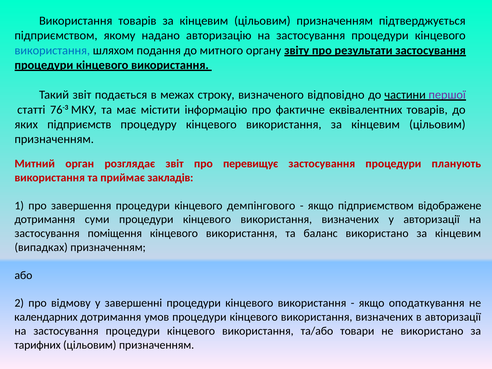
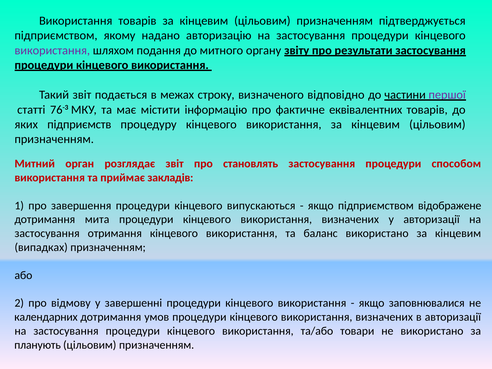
використання at (52, 50) colour: blue -> purple
перевищує: перевищує -> становлять
планують: планують -> способом
демпінгового: демпінгового -> випускаються
суми: суми -> мита
поміщення: поміщення -> отримання
оподаткування: оподаткування -> заповнювалися
тарифних: тарифних -> планують
